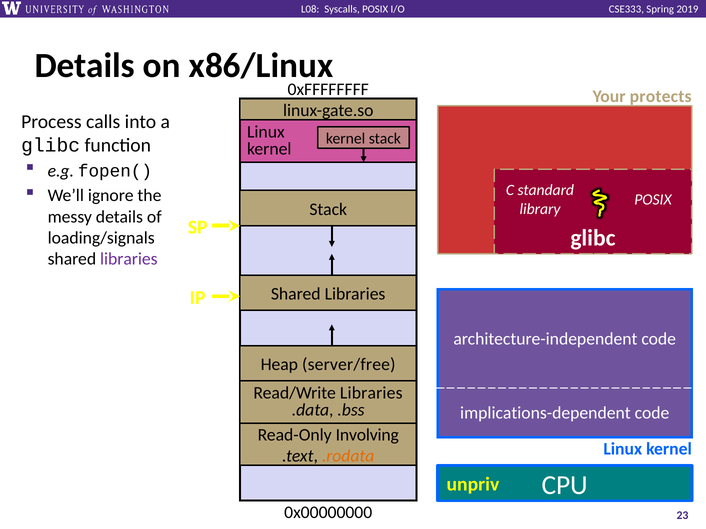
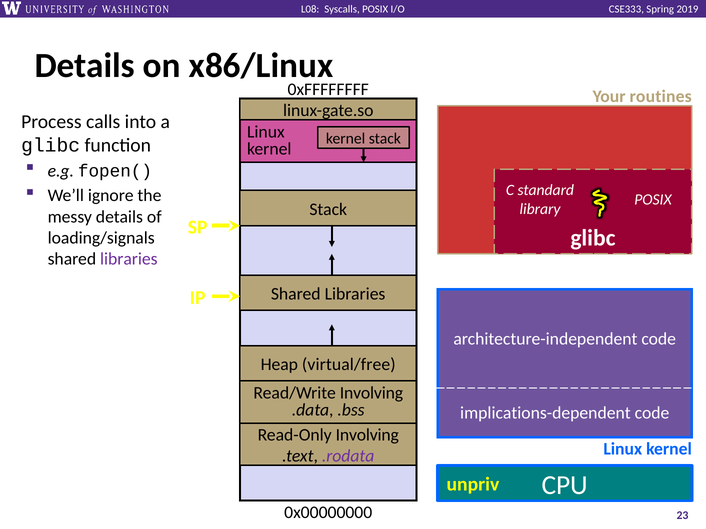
protects: protects -> routines
server/free: server/free -> virtual/free
Read/Write Libraries: Libraries -> Involving
.rodata colour: orange -> purple
